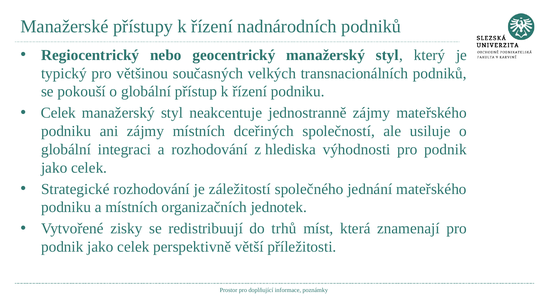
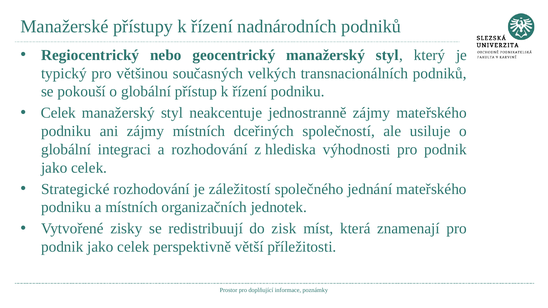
trhů: trhů -> zisk
